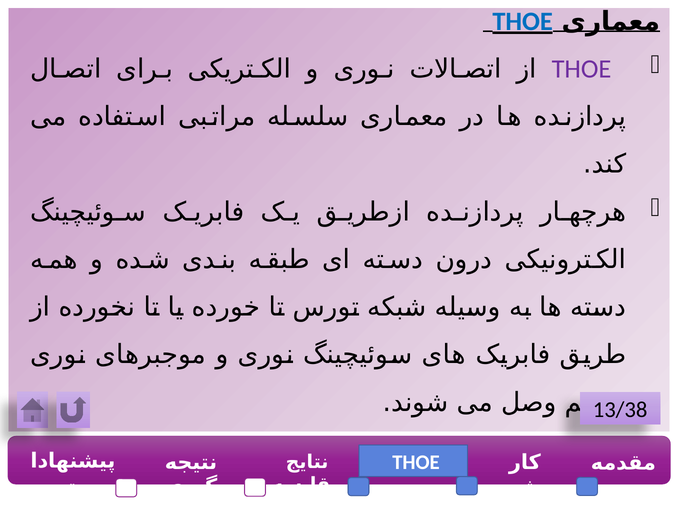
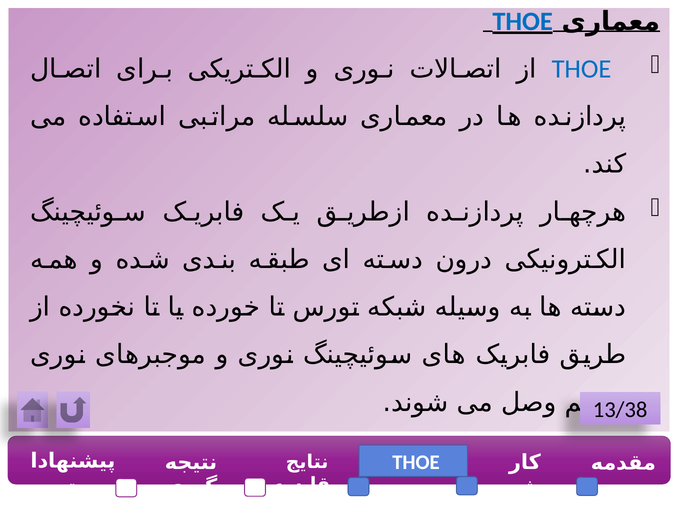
THOE at (581, 69) colour: purple -> blue
